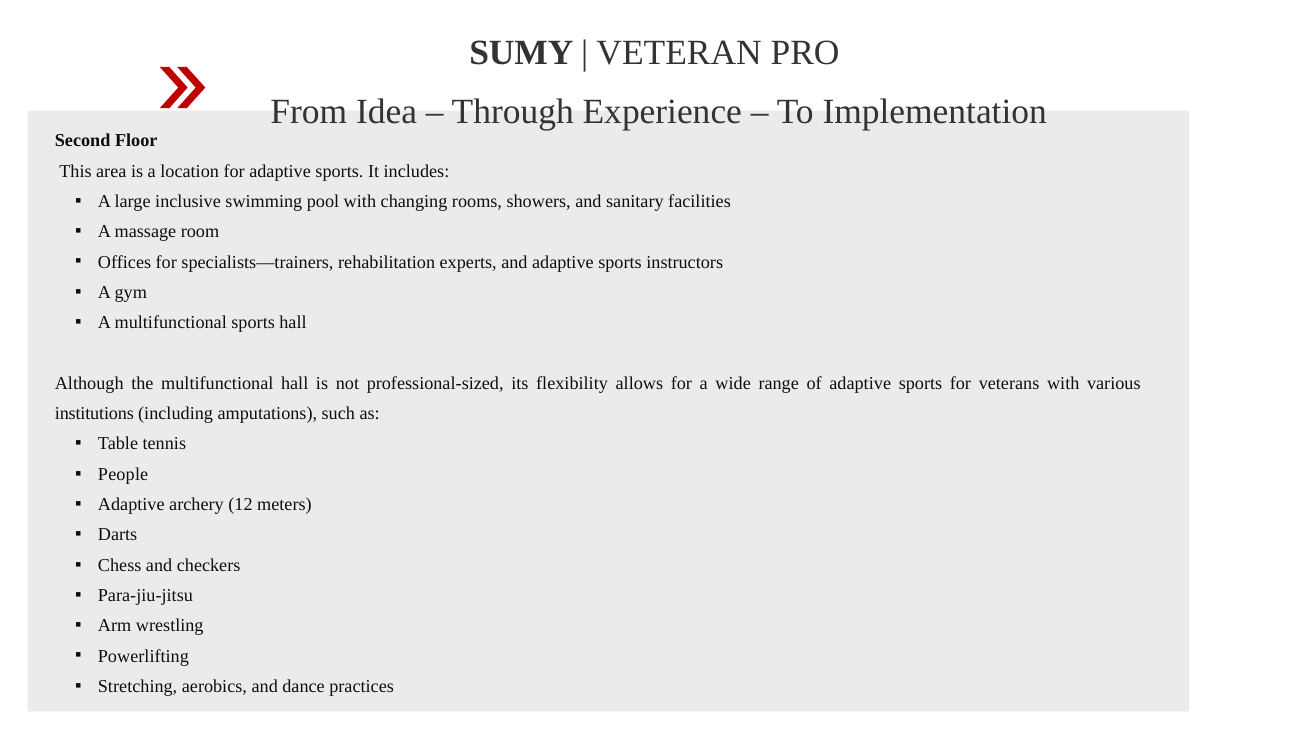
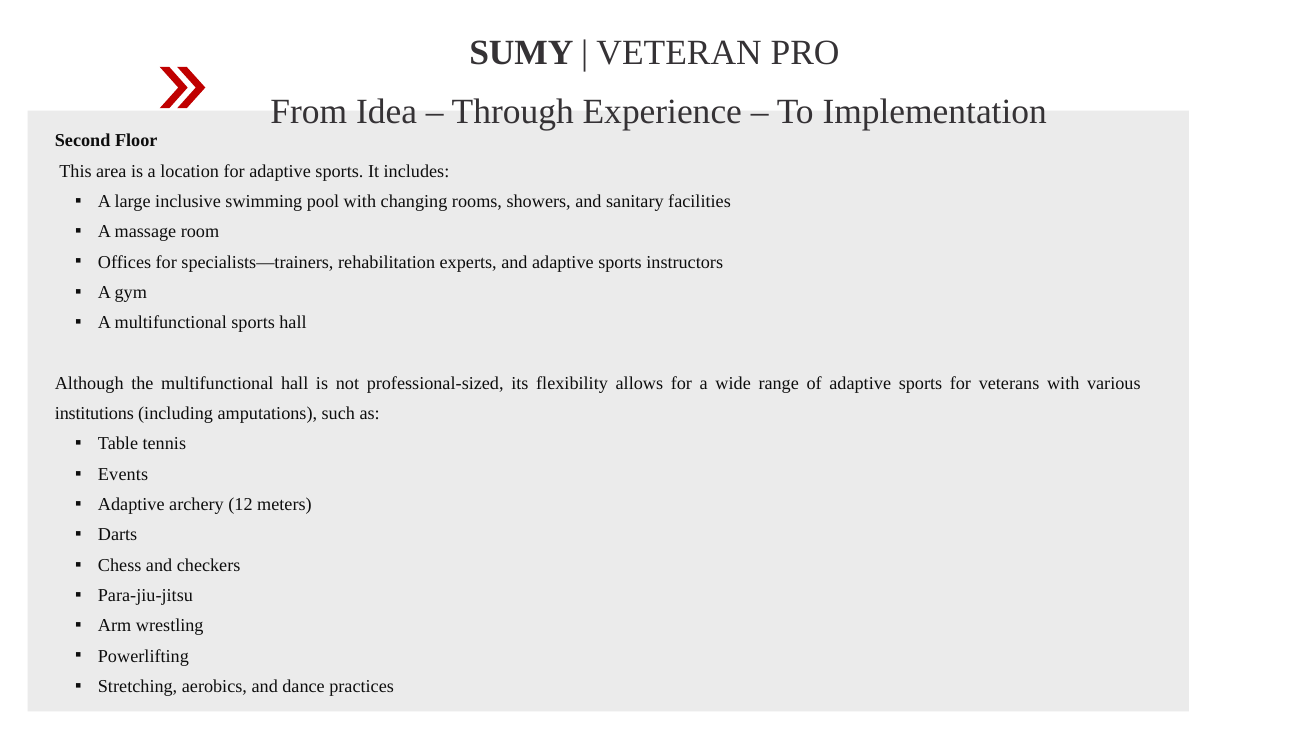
People: People -> Events
